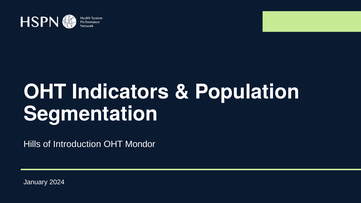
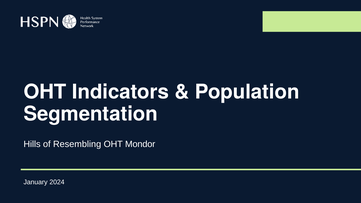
Introduction: Introduction -> Resembling
